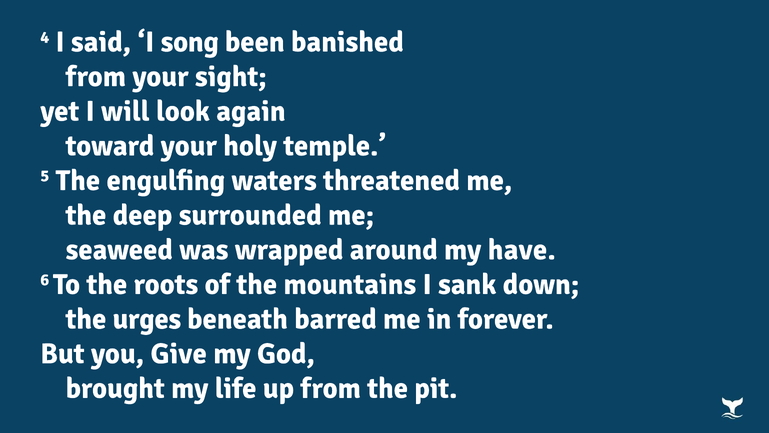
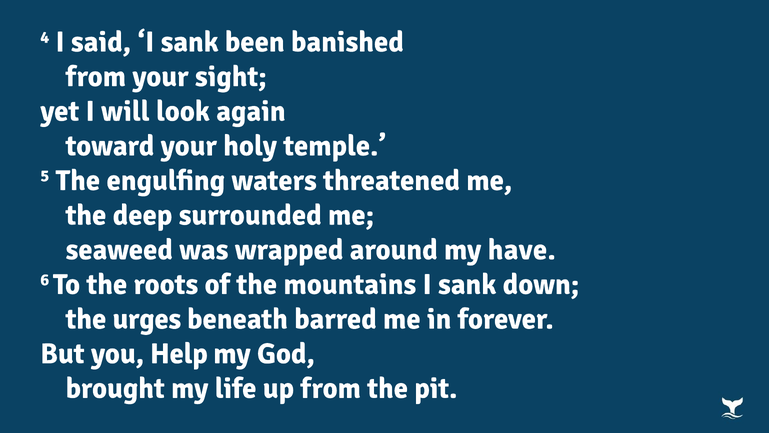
said I song: song -> sank
Give: Give -> Help
